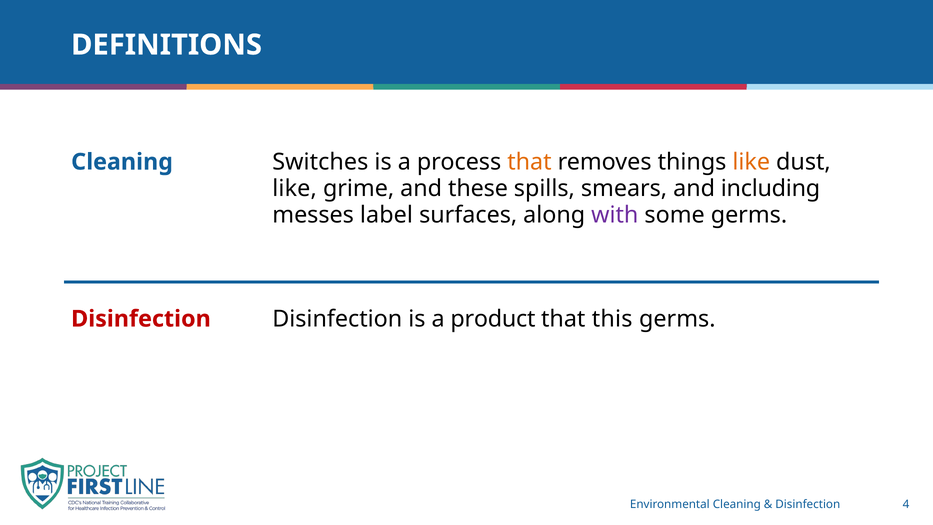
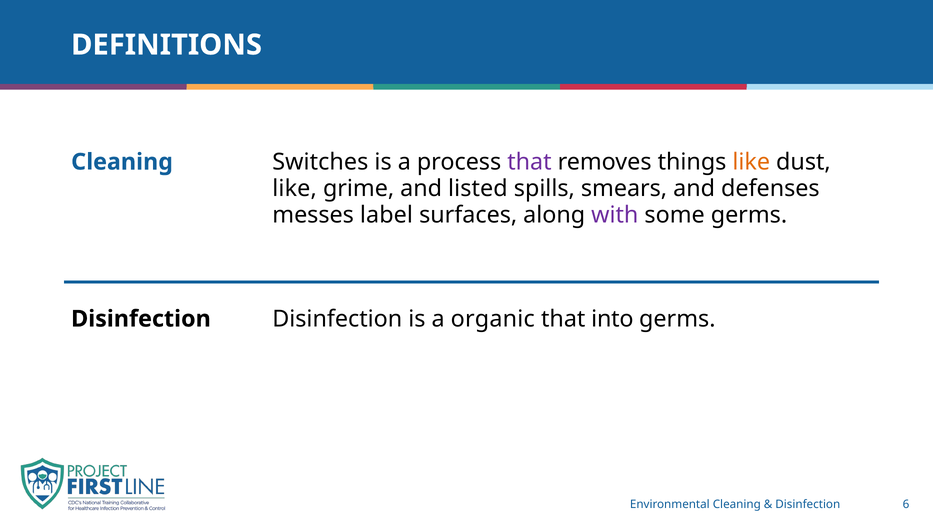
that at (529, 162) colour: orange -> purple
these: these -> listed
including: including -> defenses
Disinfection at (141, 319) colour: red -> black
product: product -> organic
this: this -> into
4: 4 -> 6
